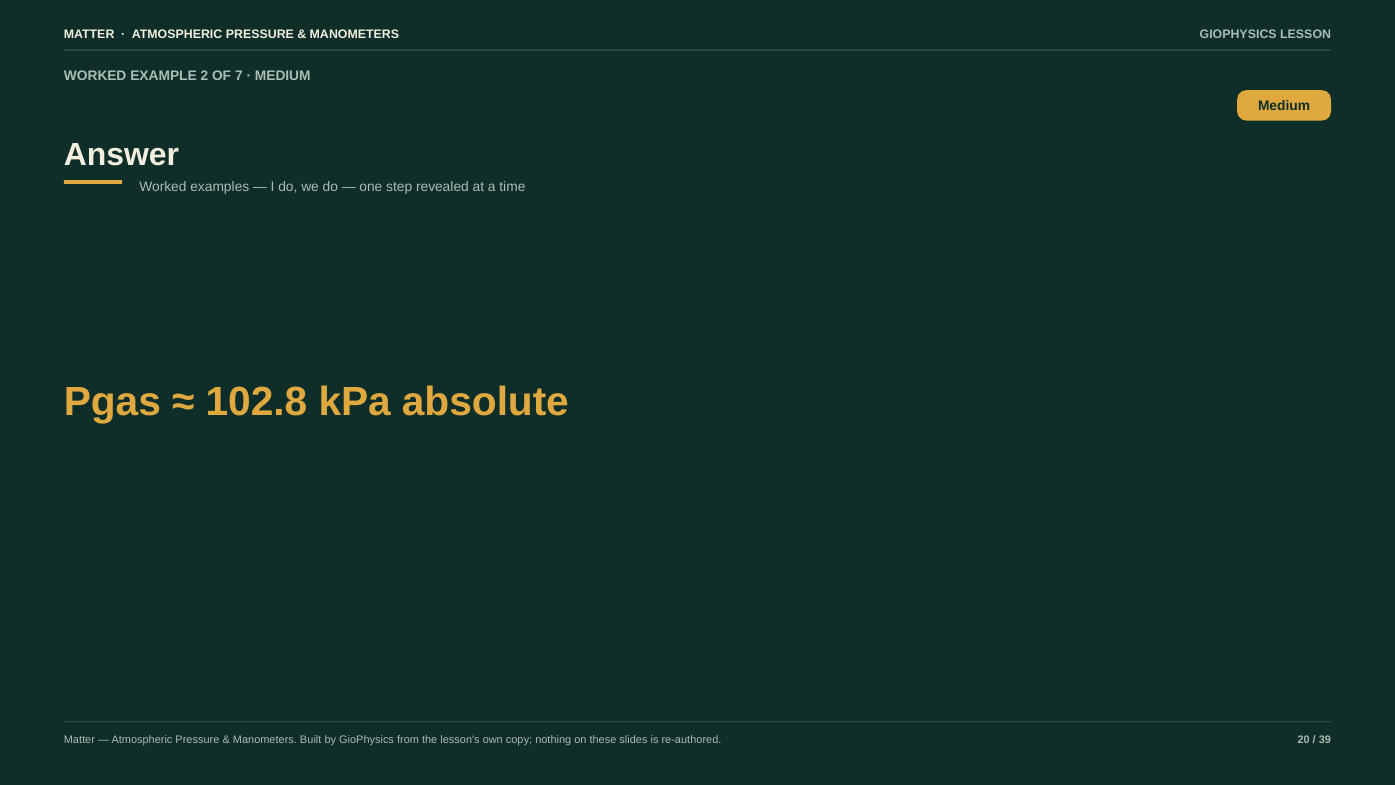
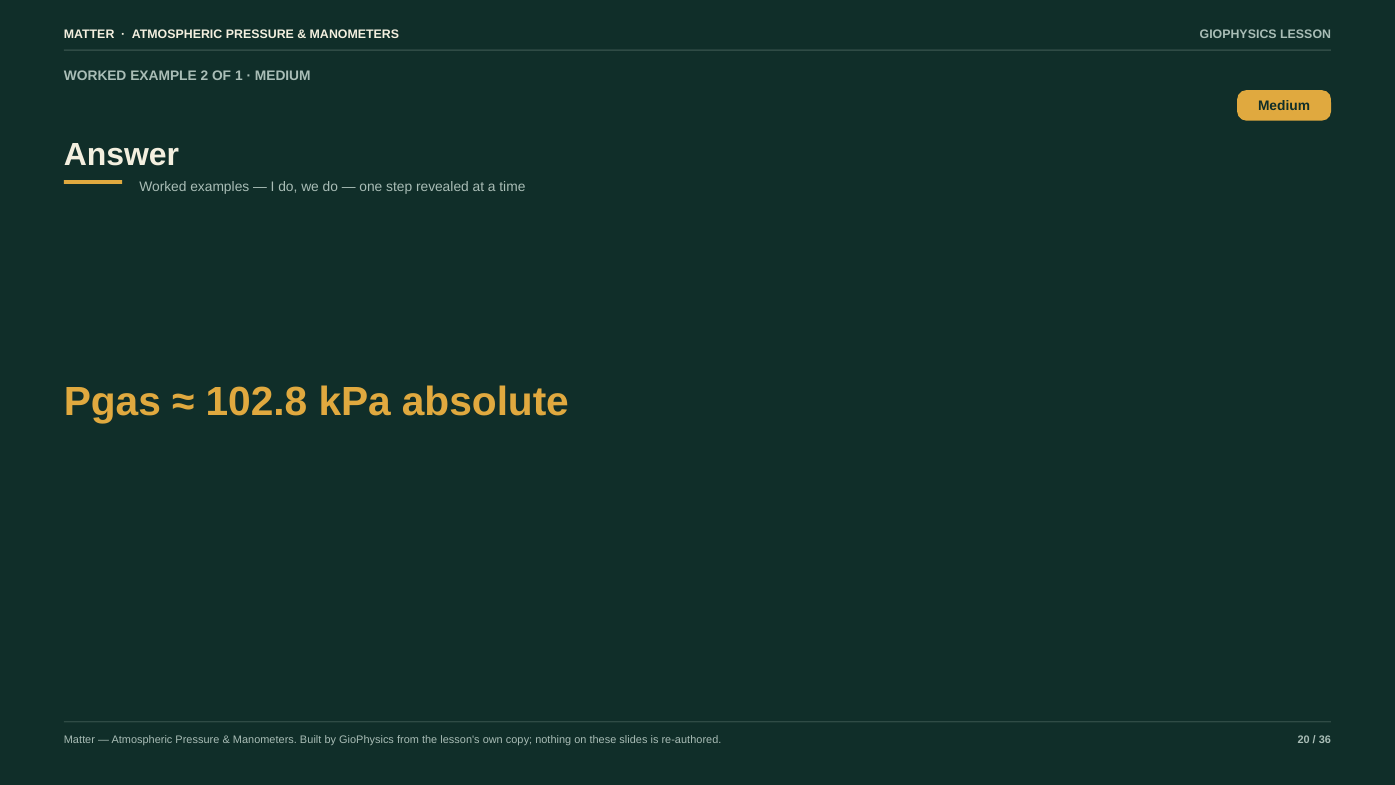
7: 7 -> 1
39: 39 -> 36
